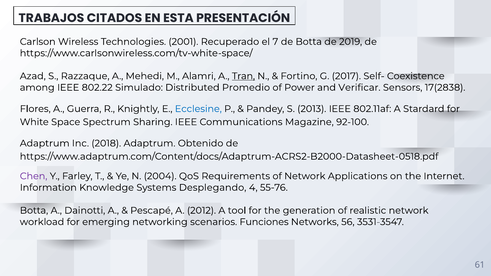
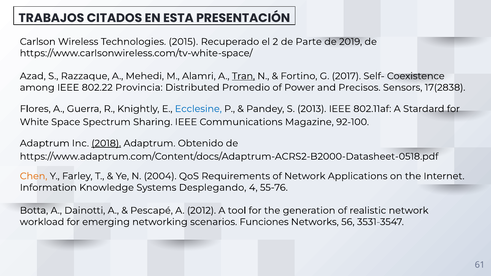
2001: 2001 -> 2015
7: 7 -> 2
de Botta: Botta -> Parte
Simulado: Simulado -> Provincia
Verificar: Verificar -> Precisos
2018 underline: none -> present
Chen colour: purple -> orange
